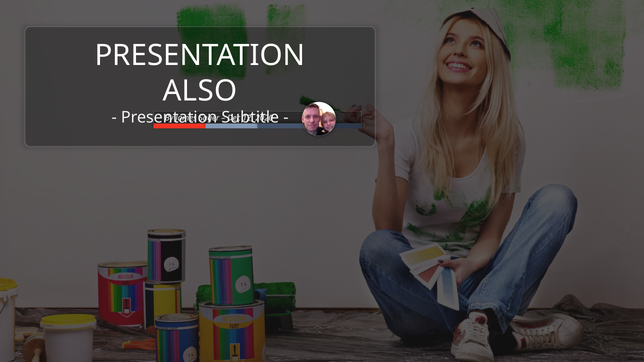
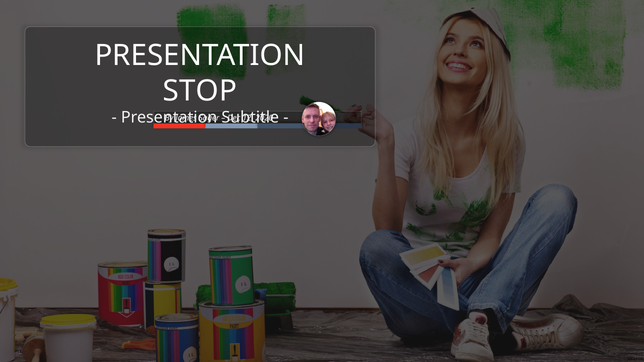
ALSO: ALSO -> STOP
